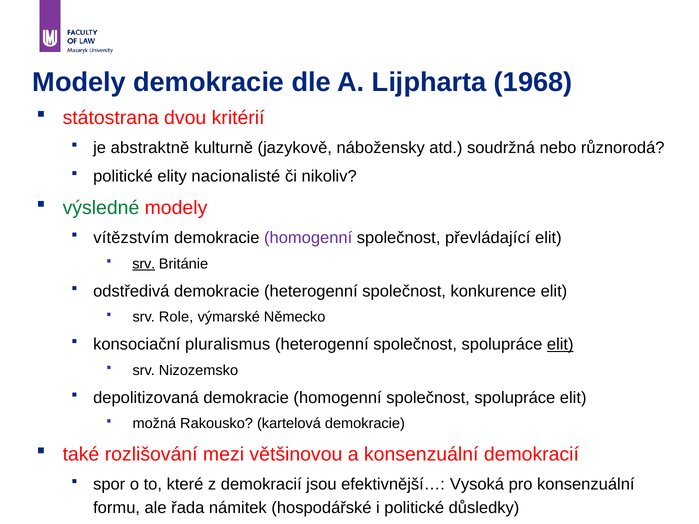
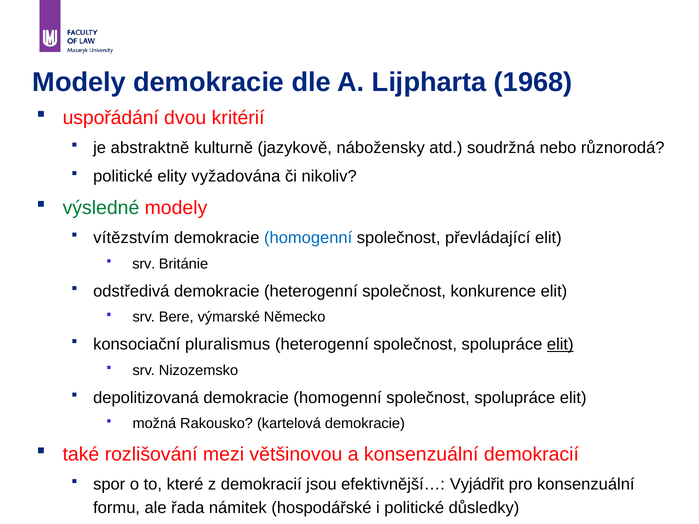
státostrana: státostrana -> uspořádání
nacionalisté: nacionalisté -> vyžadována
homogenní at (308, 238) colour: purple -> blue
srv at (144, 264) underline: present -> none
Role: Role -> Bere
Vysoká: Vysoká -> Vyjádřit
